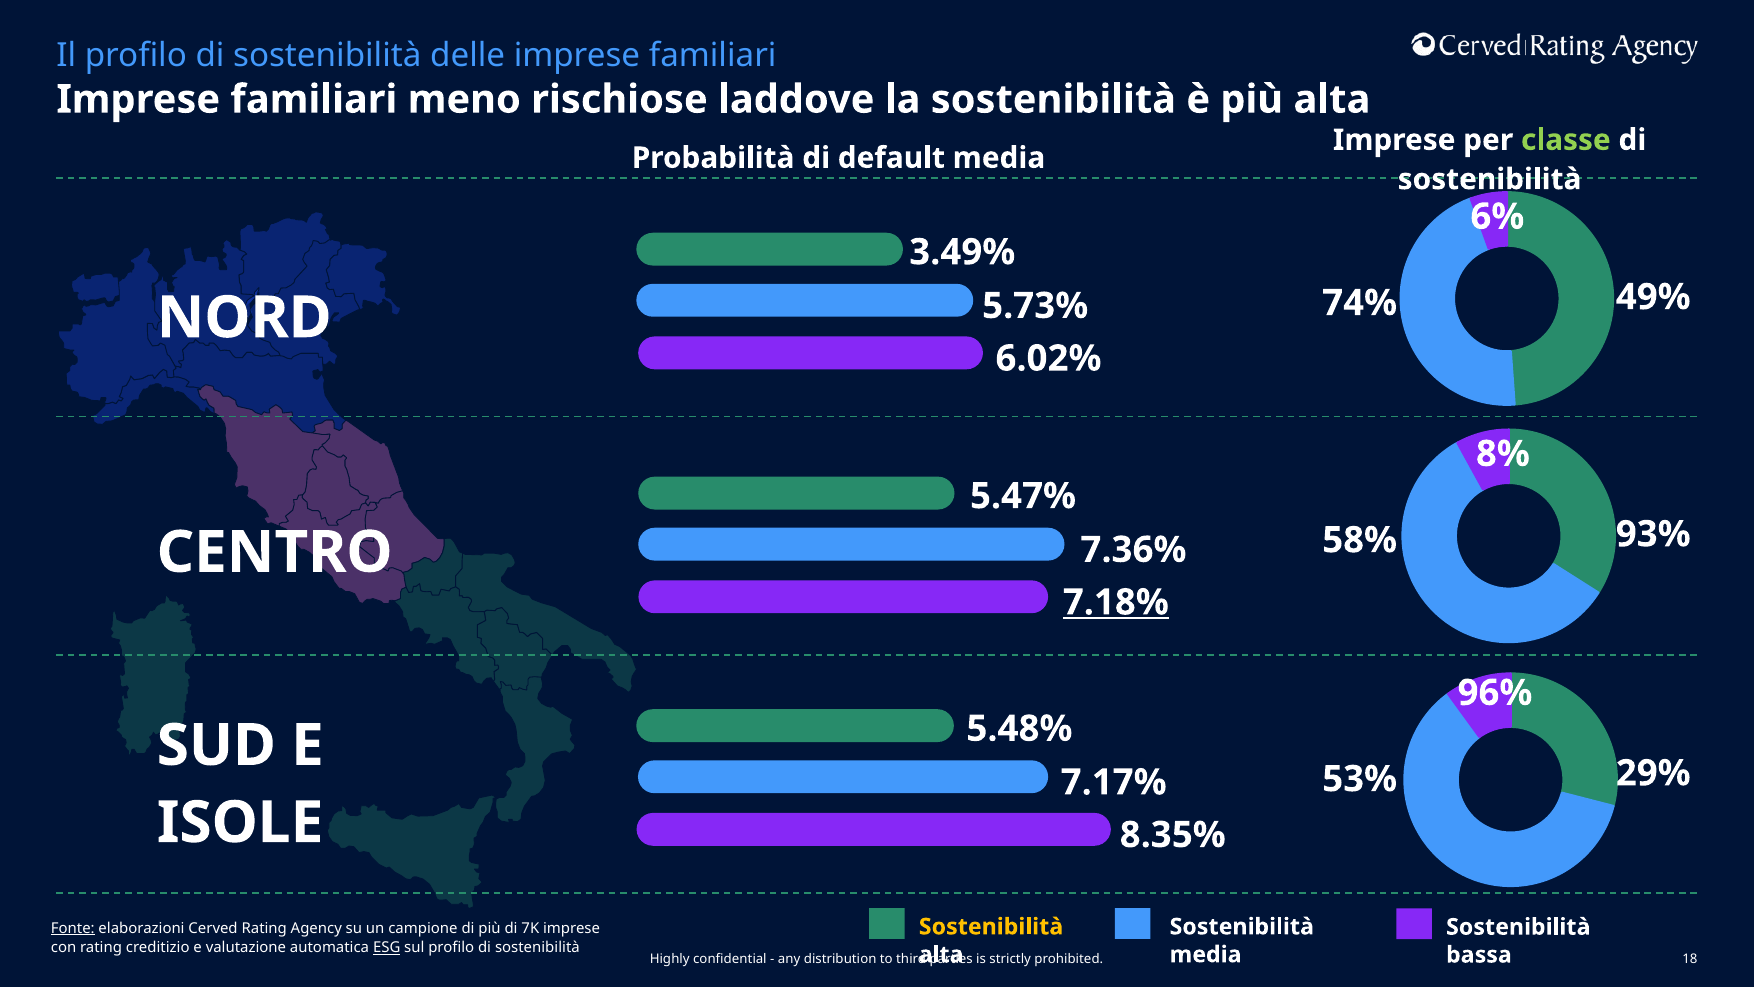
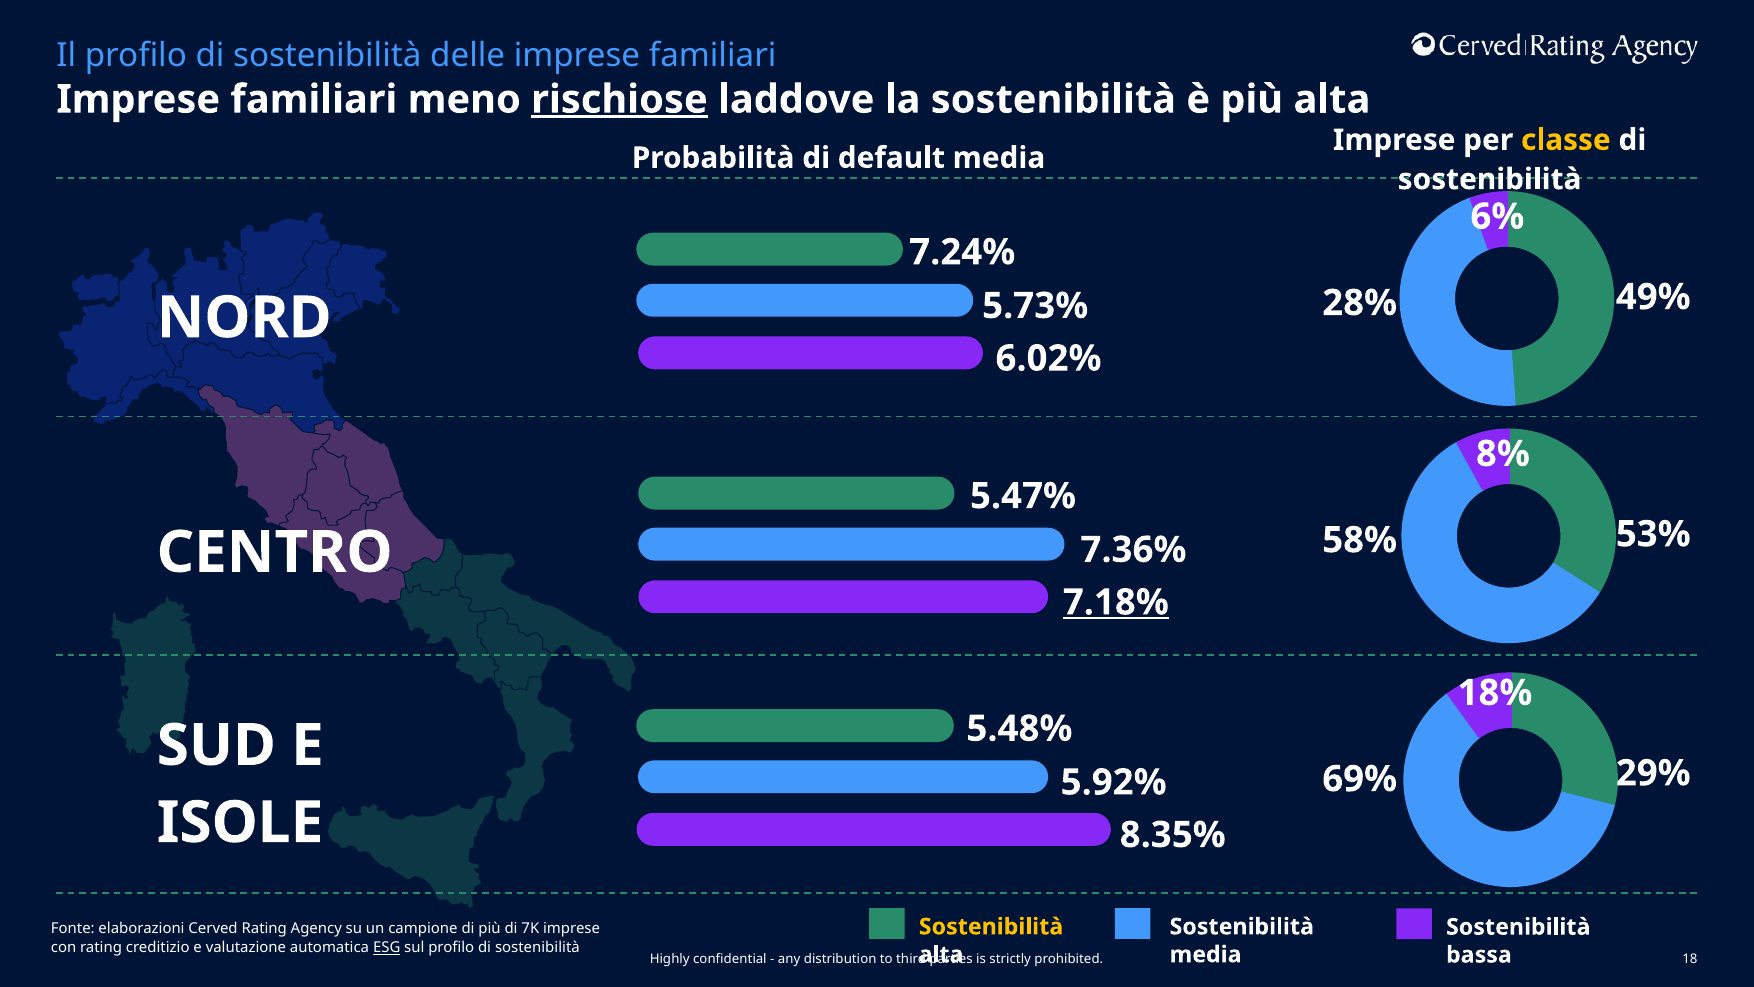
rischiose underline: none -> present
classe colour: light green -> yellow
3.49%: 3.49% -> 7.24%
74%: 74% -> 28%
93%: 93% -> 53%
96%: 96% -> 18%
53%: 53% -> 69%
7.17%: 7.17% -> 5.92%
Fonte underline: present -> none
